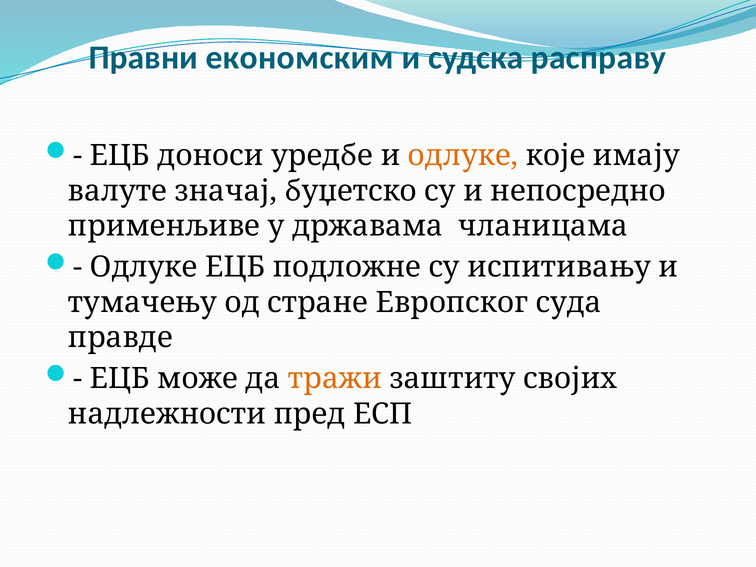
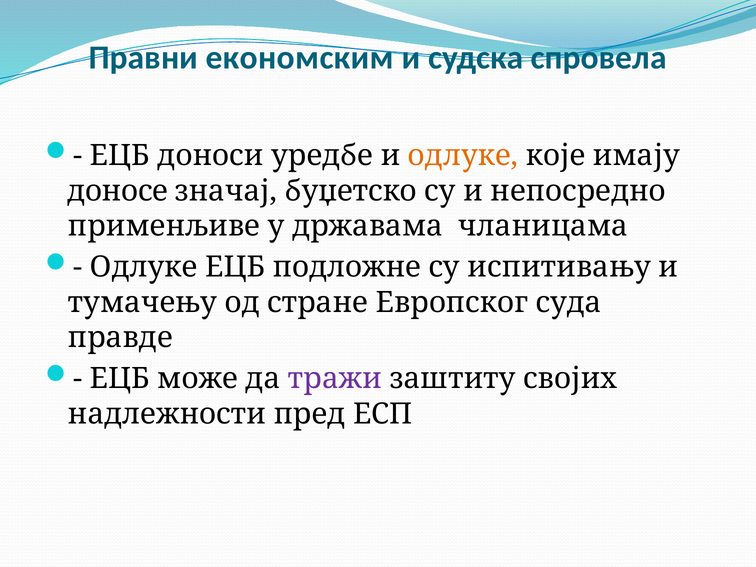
расправу: расправу -> спровела
валуте: валуте -> доносе
тражи colour: orange -> purple
